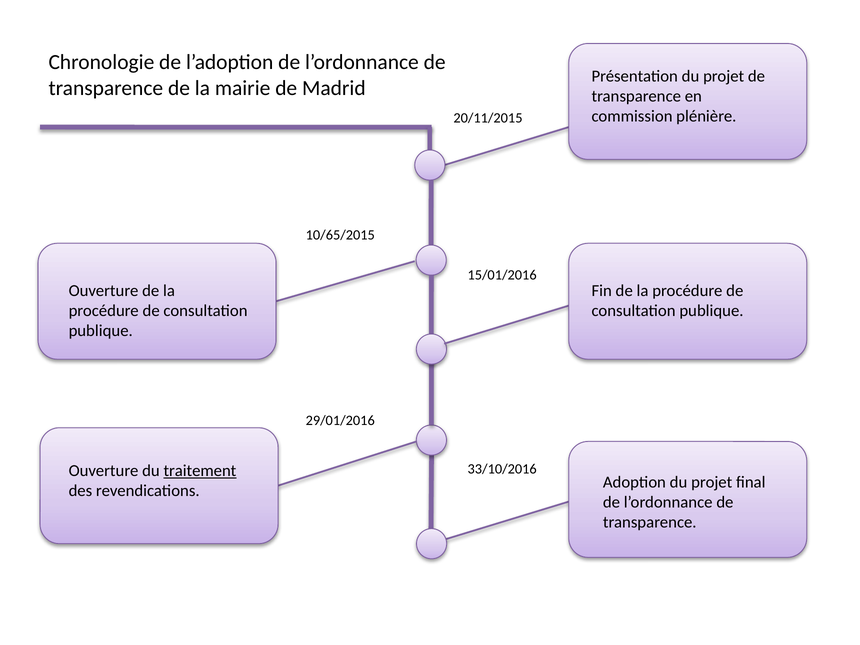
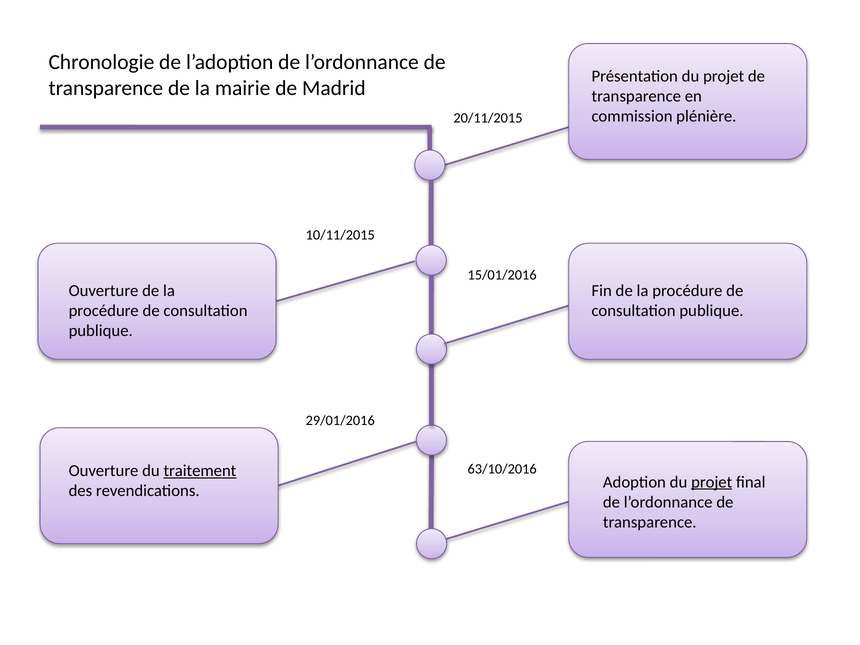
10/65/2015: 10/65/2015 -> 10/11/2015
33/10/2016: 33/10/2016 -> 63/10/2016
projet at (712, 482) underline: none -> present
